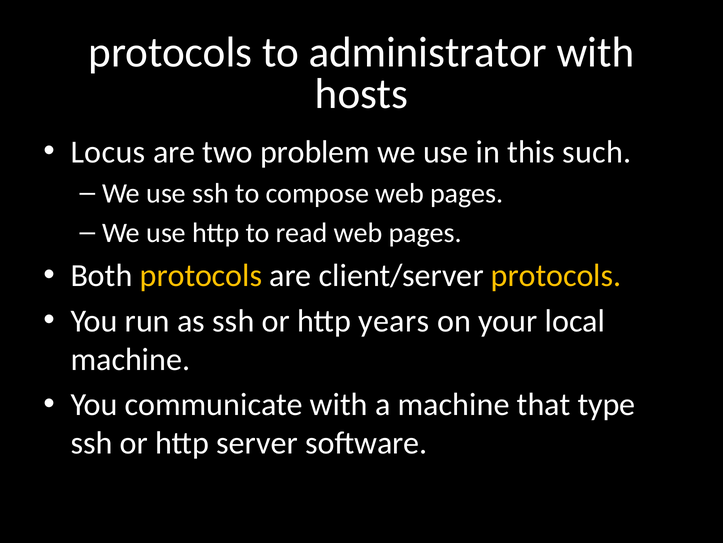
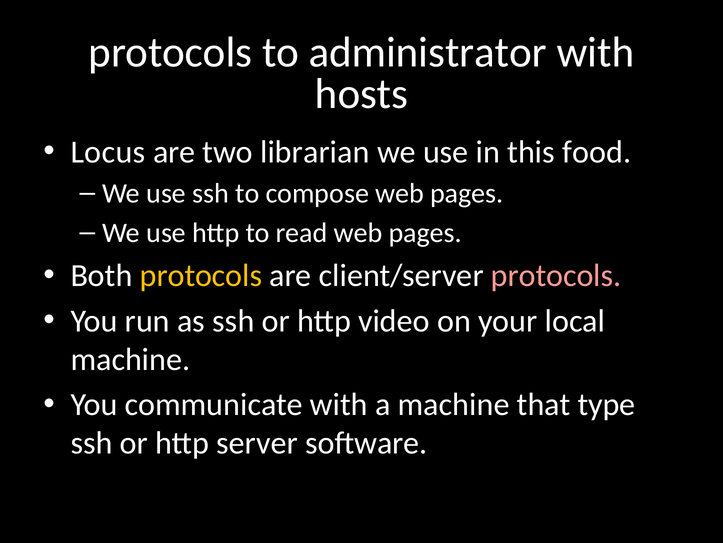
problem: problem -> librarian
such: such -> food
protocols at (556, 275) colour: yellow -> pink
years: years -> video
